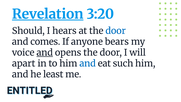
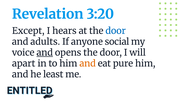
Revelation underline: present -> none
Should: Should -> Except
comes: comes -> adults
bears: bears -> social
and at (88, 63) colour: blue -> orange
such: such -> pure
